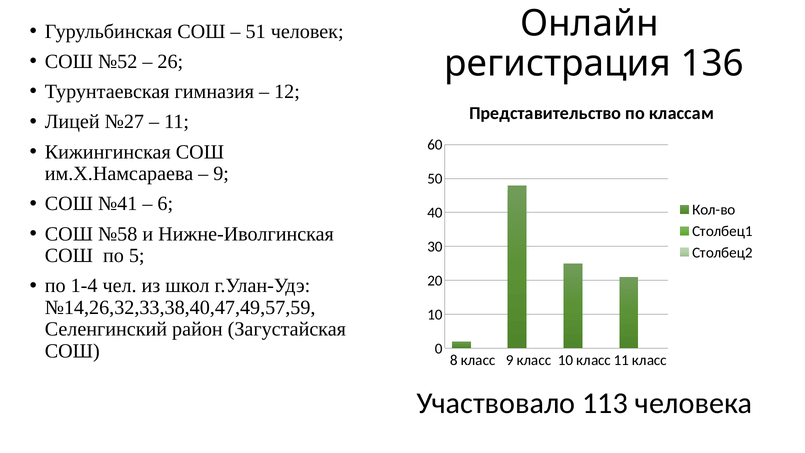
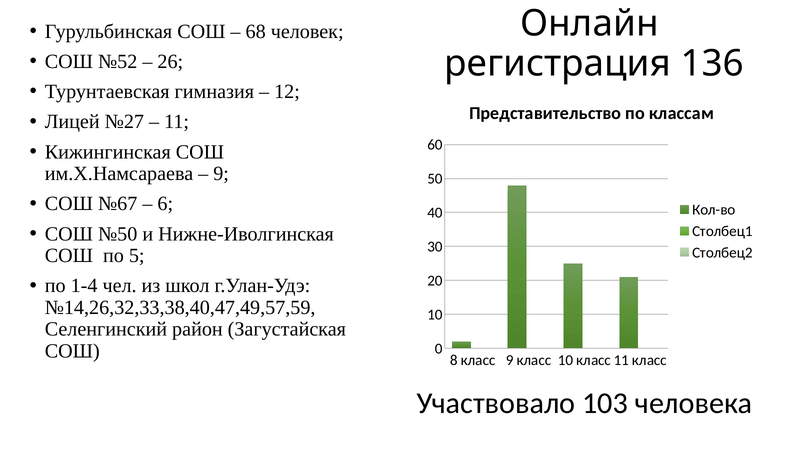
51: 51 -> 68
№41: №41 -> №67
№58: №58 -> №50
113: 113 -> 103
